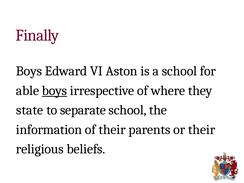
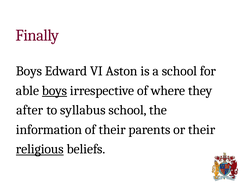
state: state -> after
separate: separate -> syllabus
religious underline: none -> present
